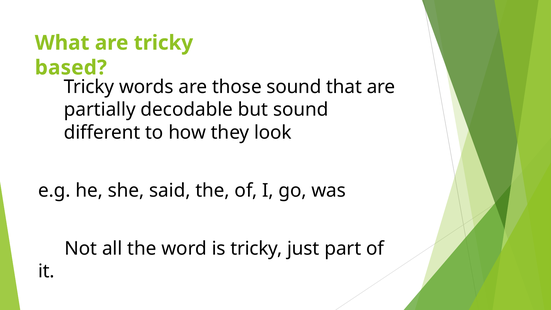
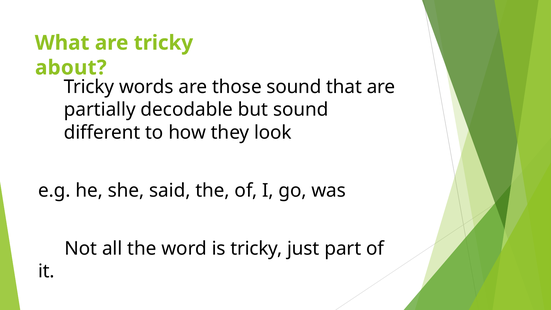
based: based -> about
